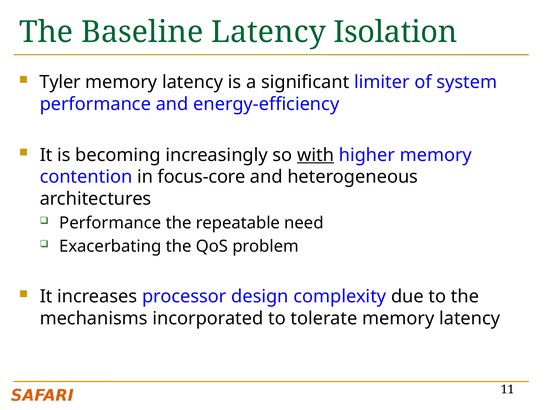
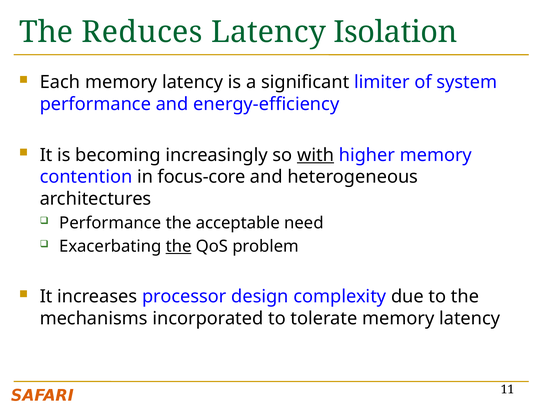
Baseline: Baseline -> Reduces
Tyler: Tyler -> Each
repeatable: repeatable -> acceptable
the at (179, 246) underline: none -> present
